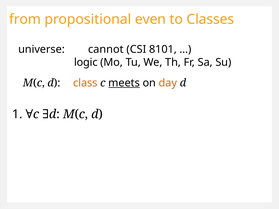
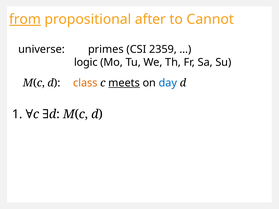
from underline: none -> present
even: even -> after
Classes: Classes -> Cannot
cannot: cannot -> primes
8101: 8101 -> 2359
day colour: orange -> blue
